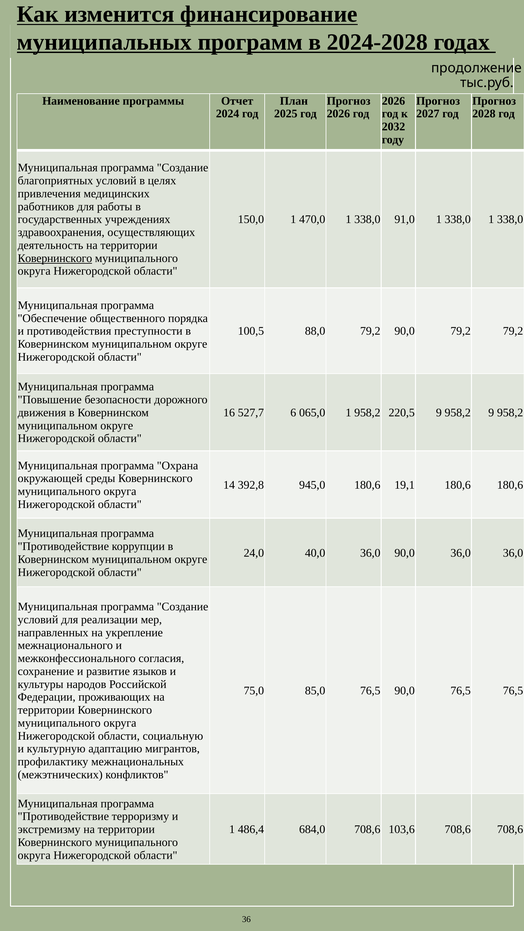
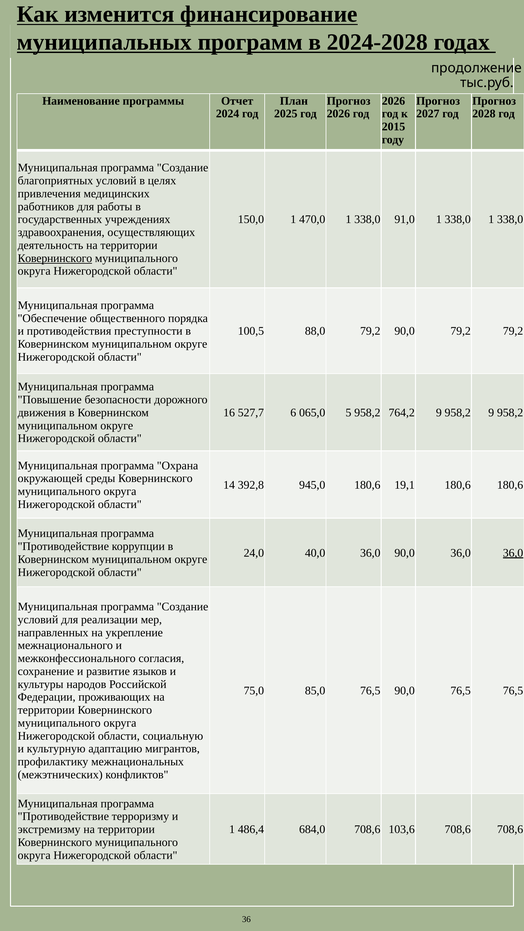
2032: 2032 -> 2015
065,0 1: 1 -> 5
220,5: 220,5 -> 764,2
36,0 at (513, 553) underline: none -> present
